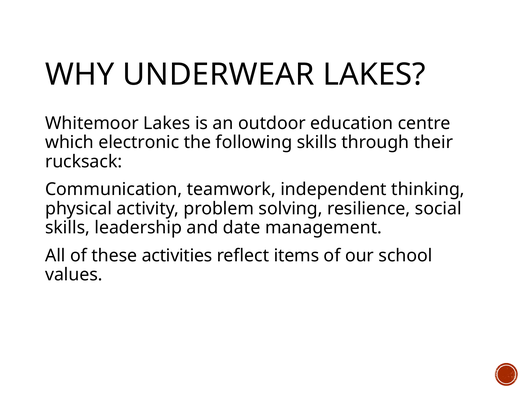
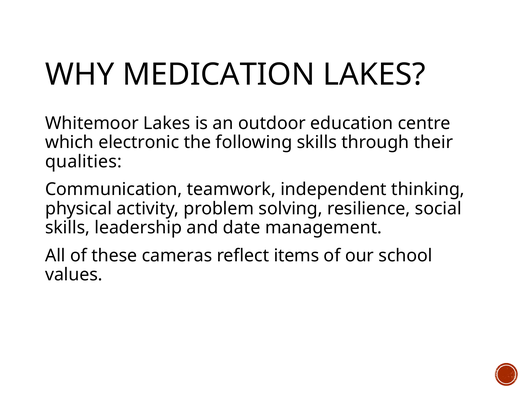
UNDERWEAR: UNDERWEAR -> MEDICATION
rucksack: rucksack -> qualities
activities: activities -> cameras
